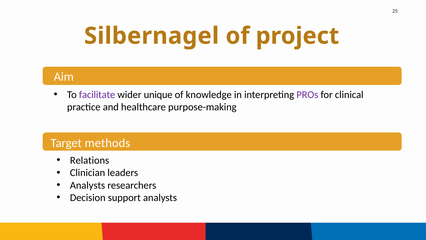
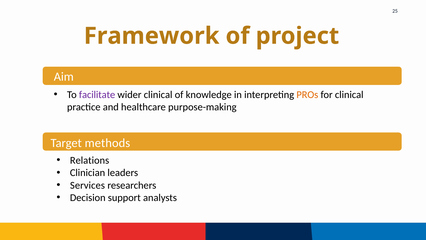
Silbernagel: Silbernagel -> Framework
wider unique: unique -> clinical
PROs colour: purple -> orange
Analysts at (88, 185): Analysts -> Services
